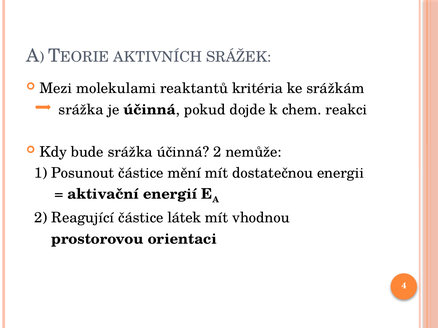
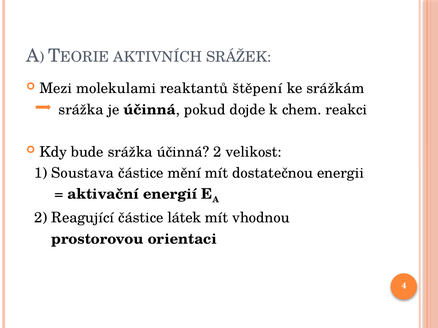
kritéria: kritéria -> štěpení
nemůže: nemůže -> velikost
Posunout: Posunout -> Soustava
